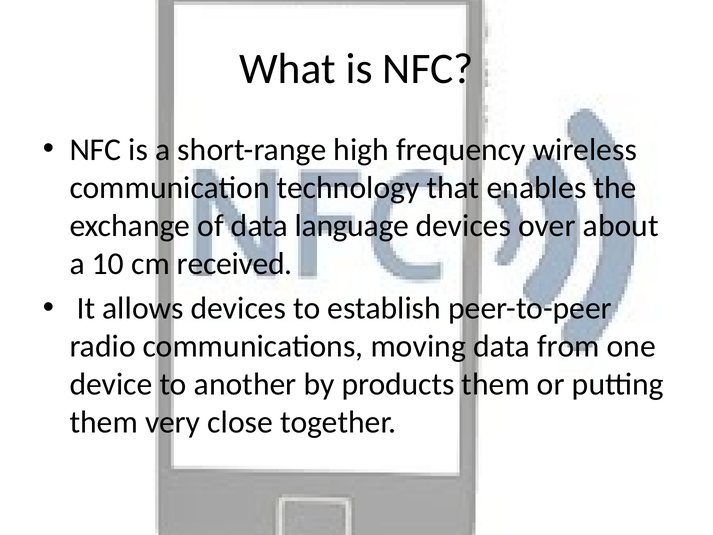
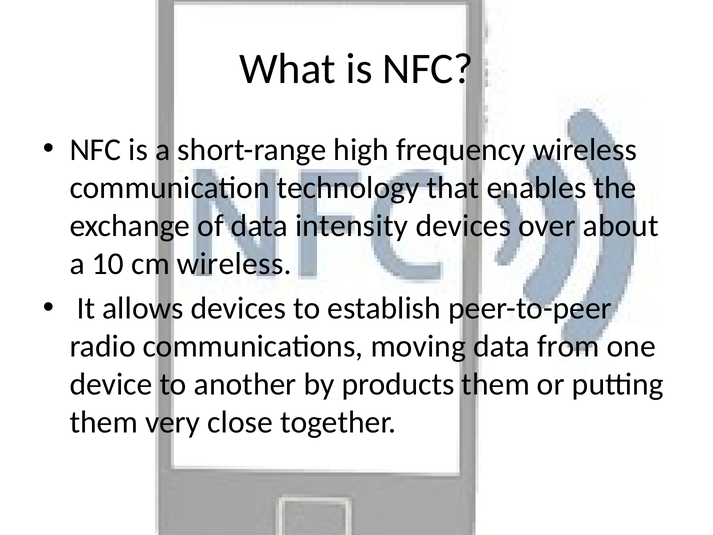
language: language -> intensity
cm received: received -> wireless
